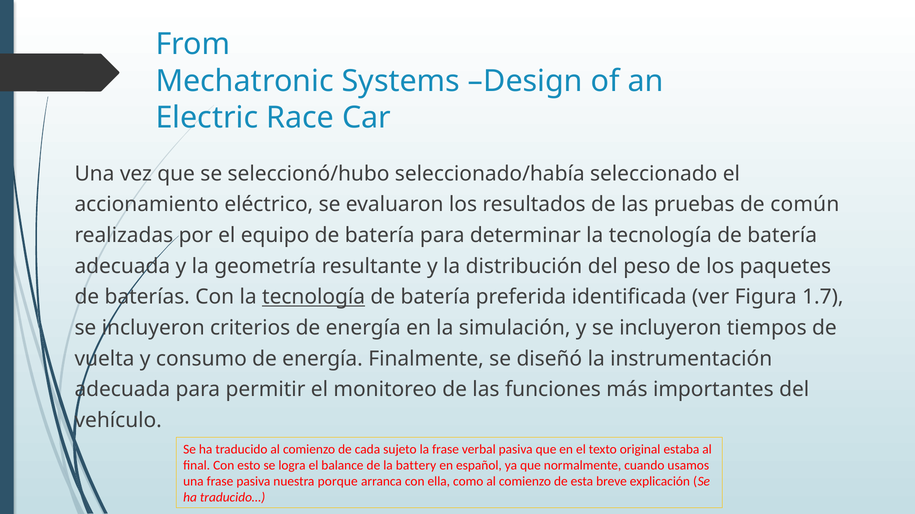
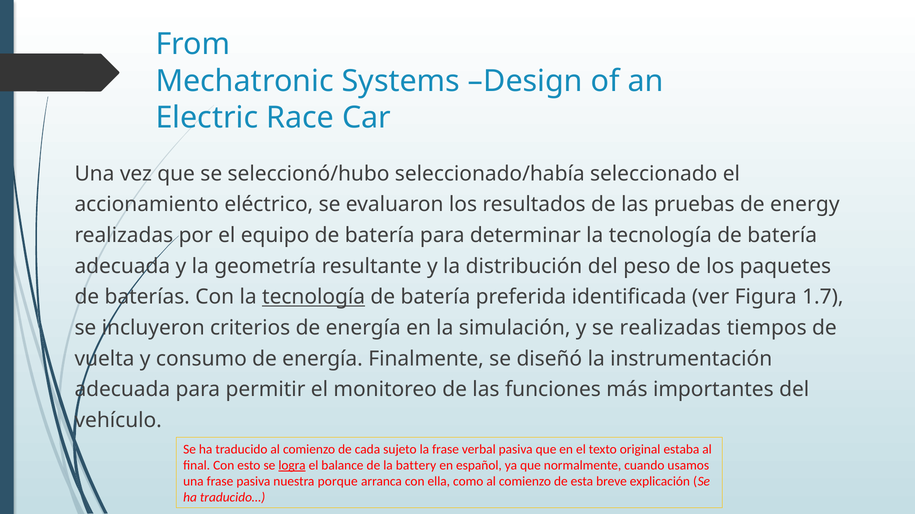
común: común -> energy
y se incluyeron: incluyeron -> realizadas
logra underline: none -> present
